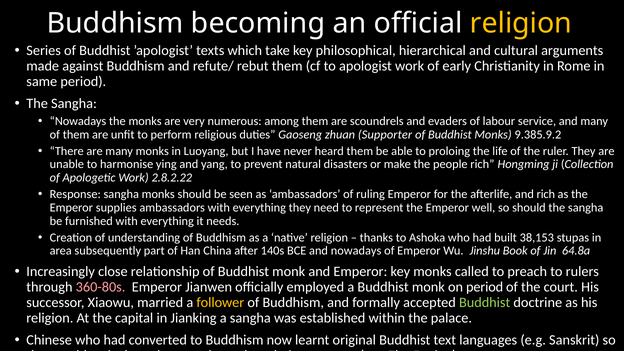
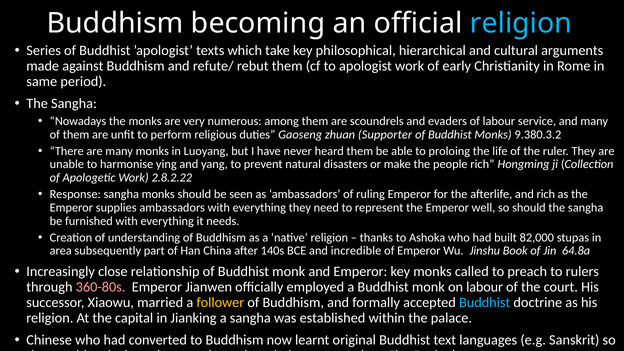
religion at (521, 23) colour: yellow -> light blue
9.385.9.2: 9.385.9.2 -> 9.380.3.2
38,153: 38,153 -> 82,000
and nowadays: nowadays -> incredible
on period: period -> labour
Buddhist at (485, 303) colour: light green -> light blue
